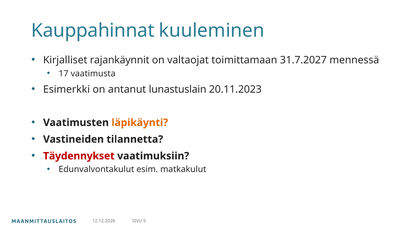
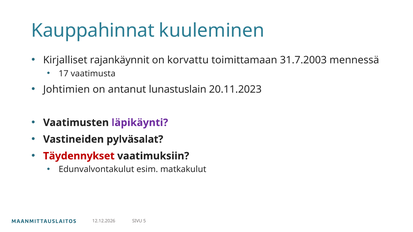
valtaojat: valtaojat -> korvattu
31.7.2027: 31.7.2027 -> 31.7.2003
Esimerkki: Esimerkki -> Johtimien
läpikäynti colour: orange -> purple
tilannetta: tilannetta -> pylväsalat
